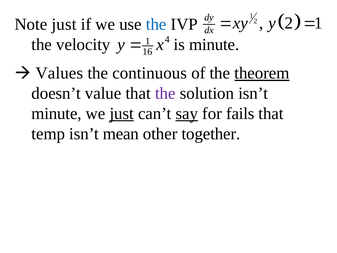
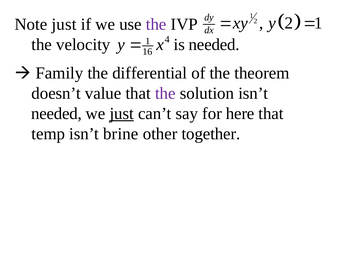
the at (156, 24) colour: blue -> purple
is minute: minute -> needed
Values: Values -> Family
continuous: continuous -> differential
theorem underline: present -> none
minute at (56, 113): minute -> needed
say underline: present -> none
fails: fails -> here
mean: mean -> brine
